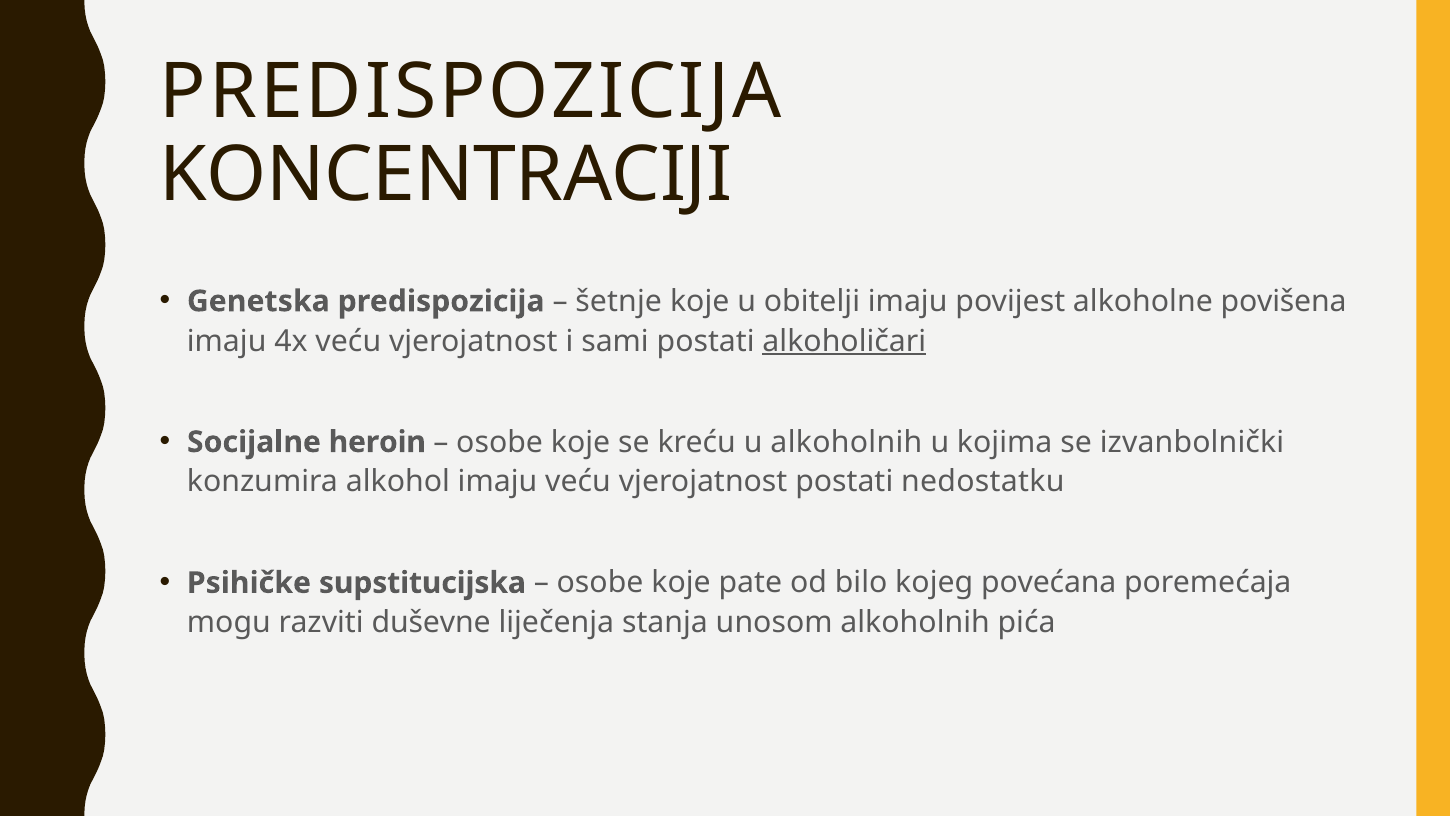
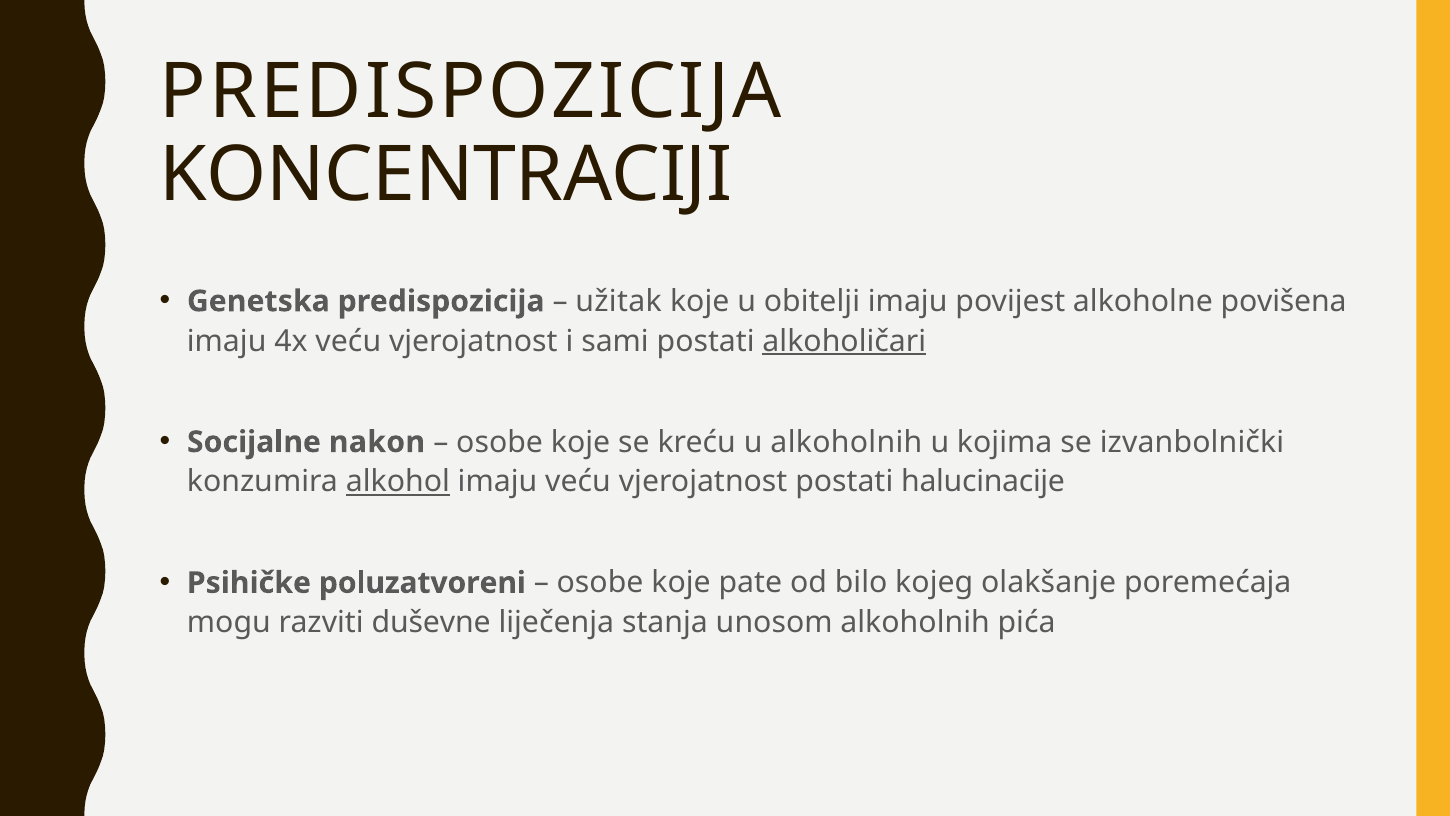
šetnje: šetnje -> užitak
heroin: heroin -> nakon
alkohol underline: none -> present
nedostatku: nedostatku -> halucinacije
supstitucijska: supstitucijska -> poluzatvoreni
povećana: povećana -> olakšanje
